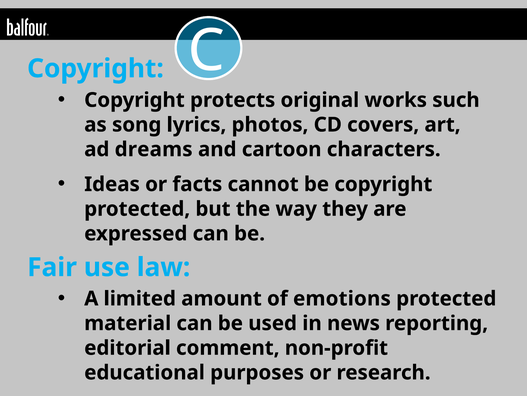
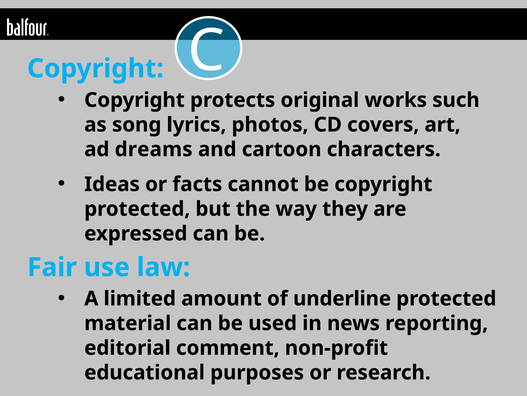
emotions: emotions -> underline
